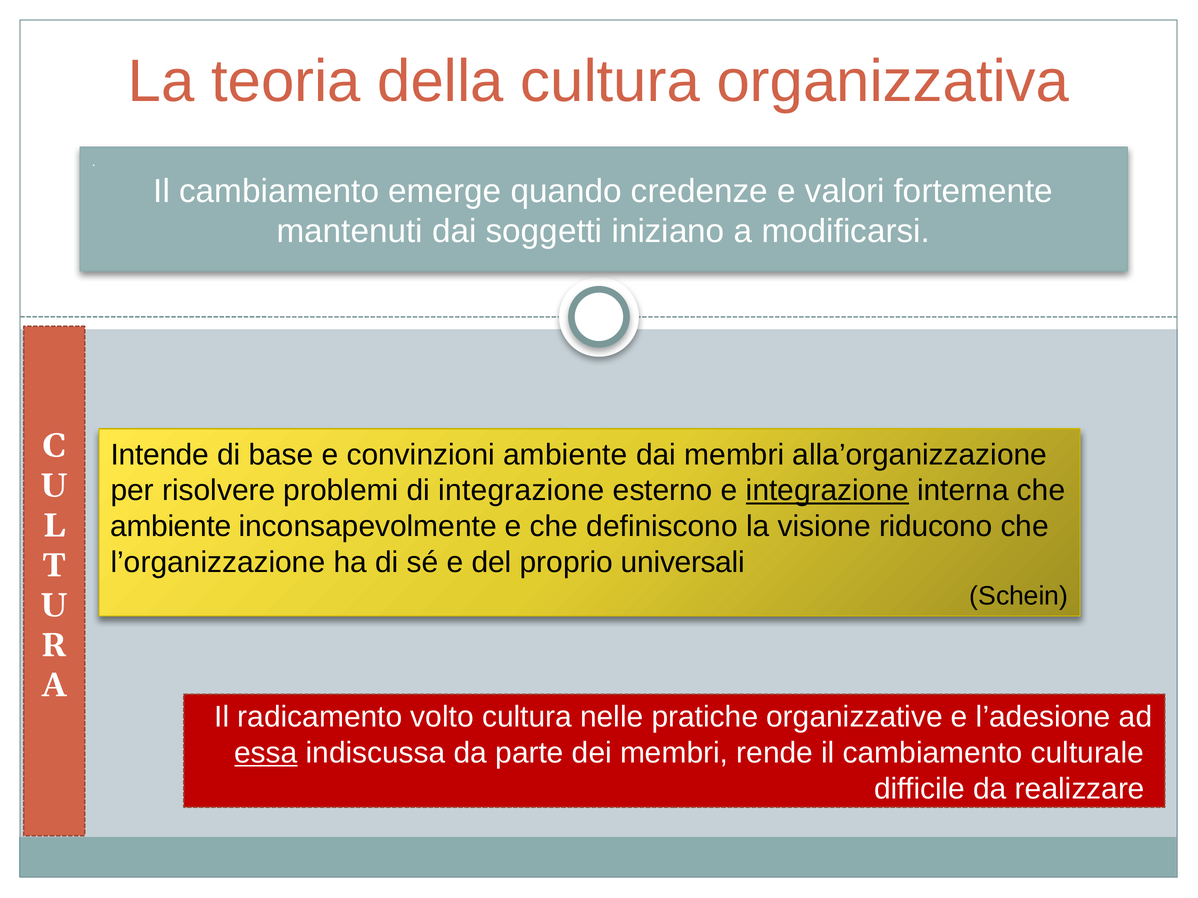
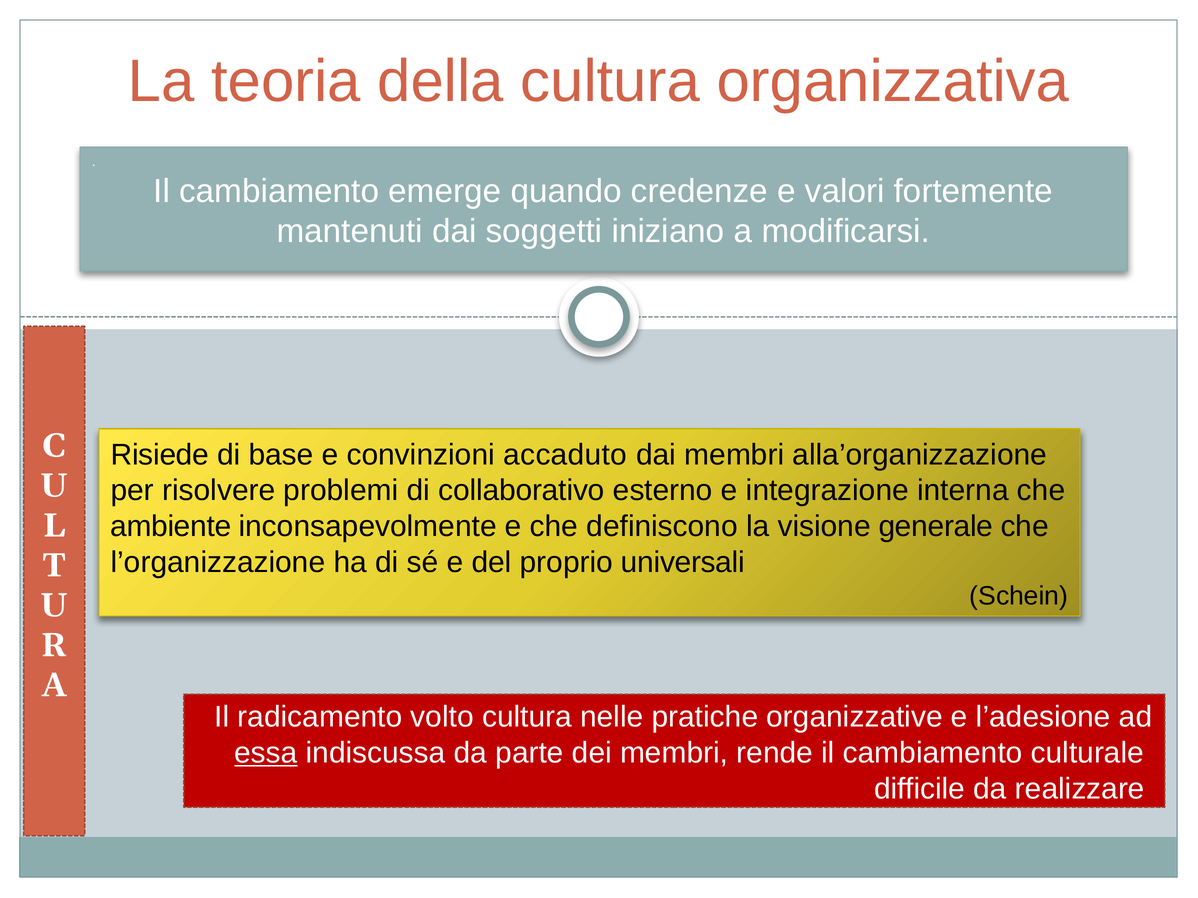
Intende: Intende -> Risiede
convinzioni ambiente: ambiente -> accaduto
di integrazione: integrazione -> collaborativo
integrazione at (827, 491) underline: present -> none
riducono: riducono -> generale
